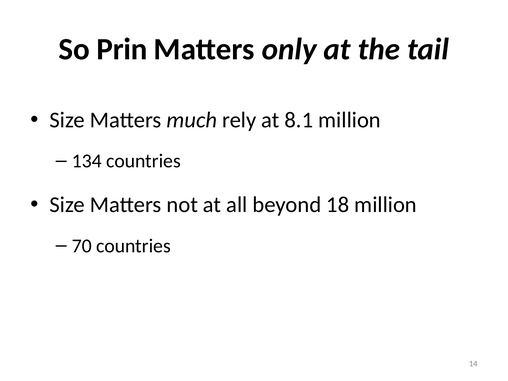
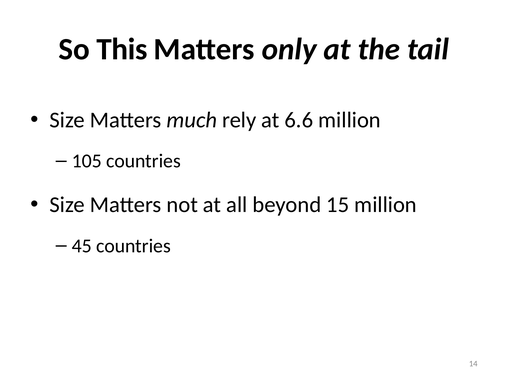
Prin: Prin -> This
8.1: 8.1 -> 6.6
134: 134 -> 105
18: 18 -> 15
70: 70 -> 45
